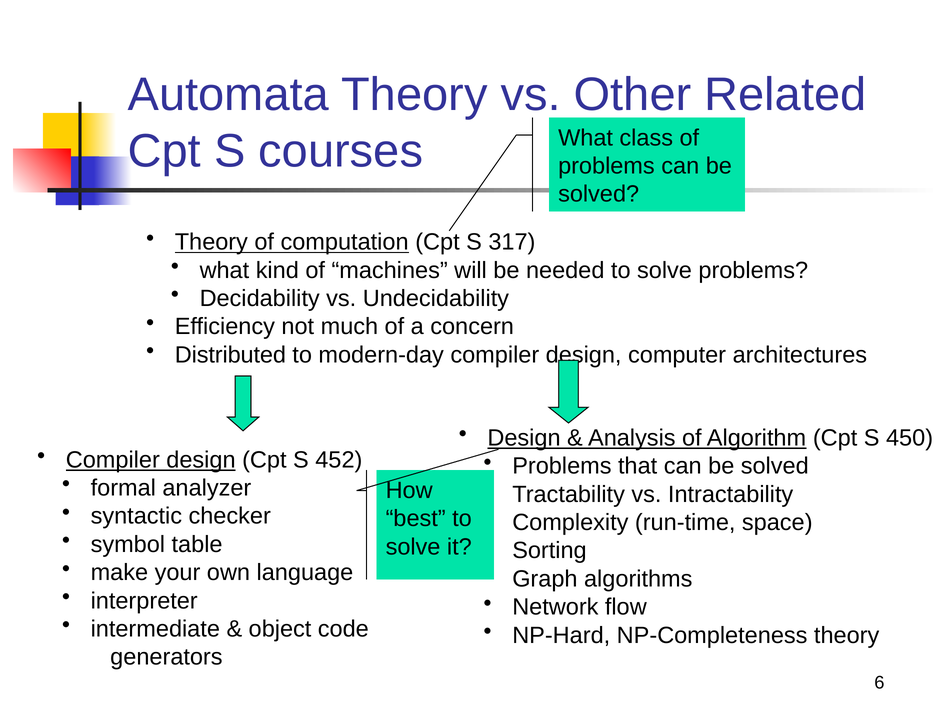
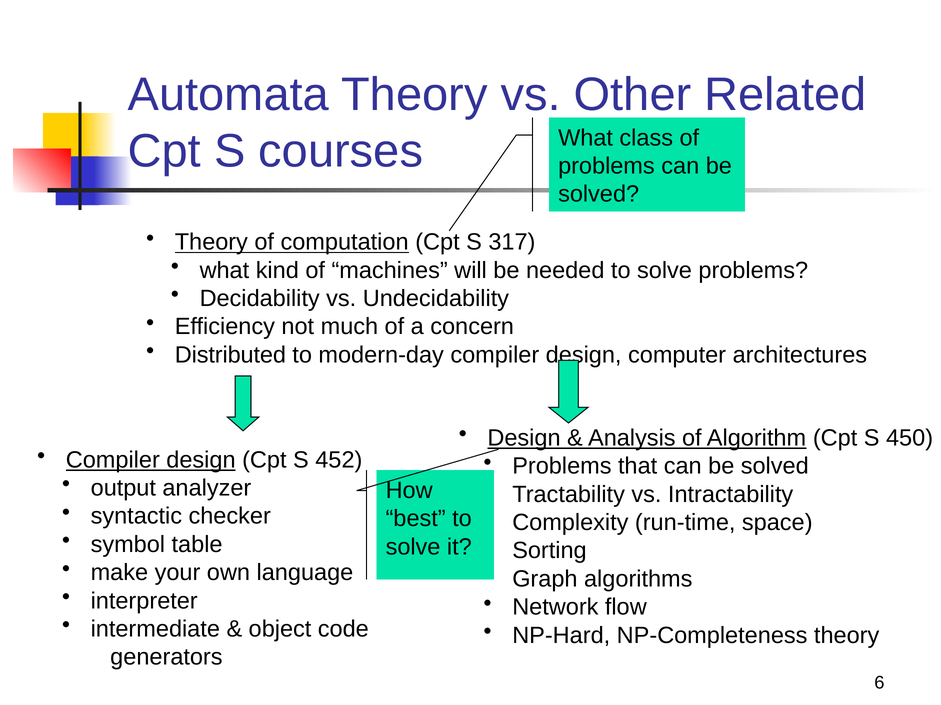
formal: formal -> output
